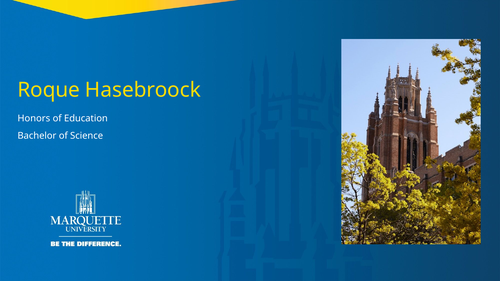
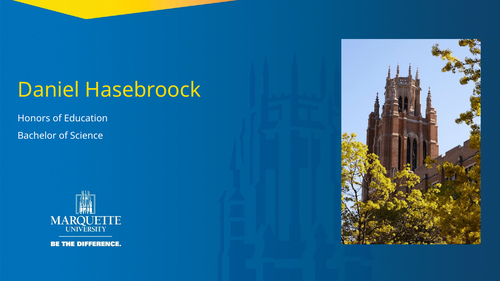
Roque: Roque -> Daniel
